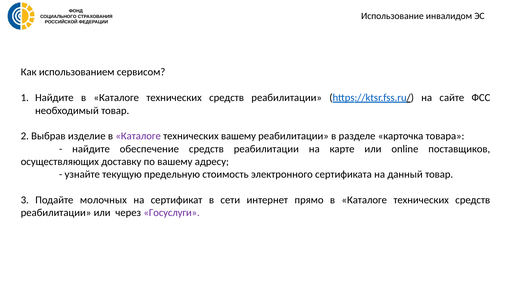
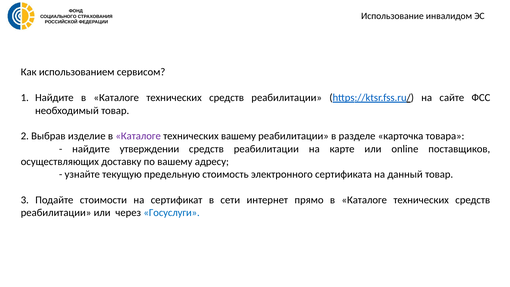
обеспечение: обеспечение -> утверждении
молочных: молочных -> стоимости
Госуслуги colour: purple -> blue
